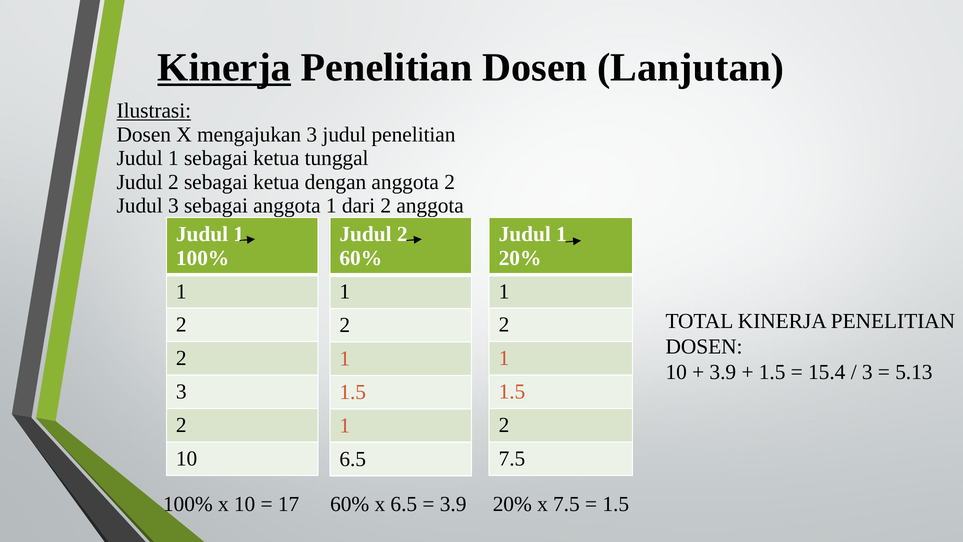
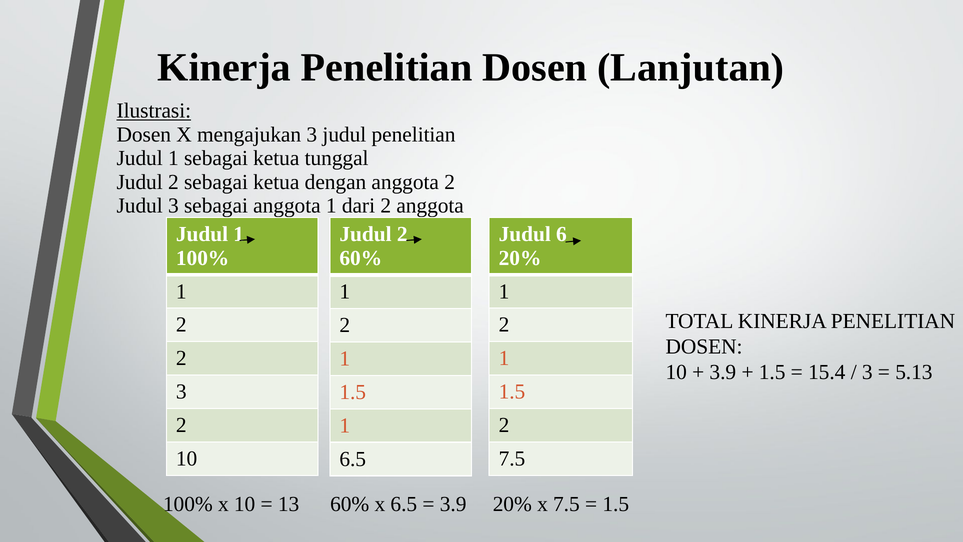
Kinerja at (224, 67) underline: present -> none
1 at (561, 234): 1 -> 6
17: 17 -> 13
